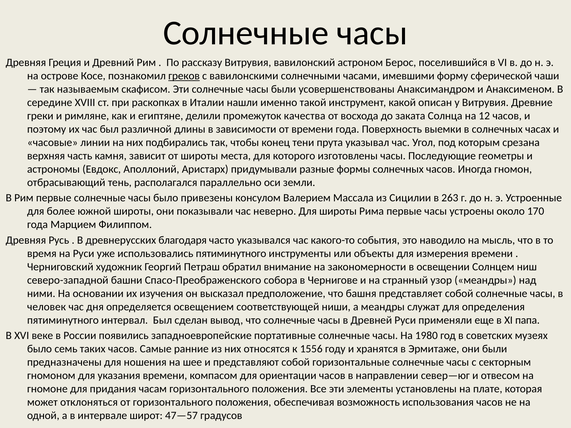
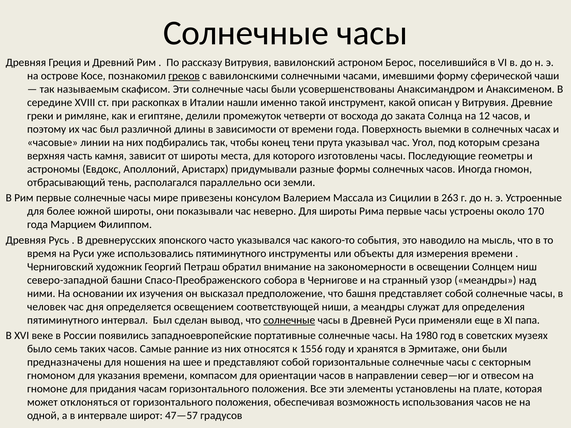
качества: качества -> четверти
часы было: было -> мире
благодаря: благодаря -> японского
солнечные at (289, 320) underline: none -> present
